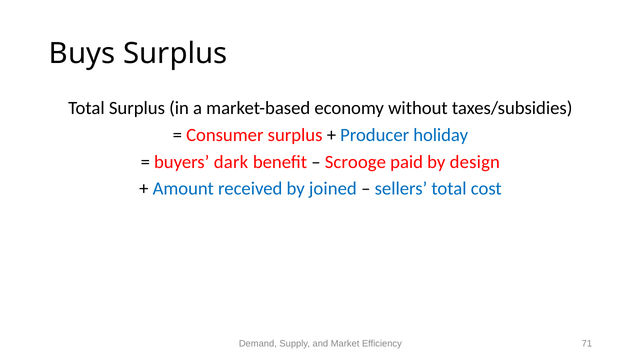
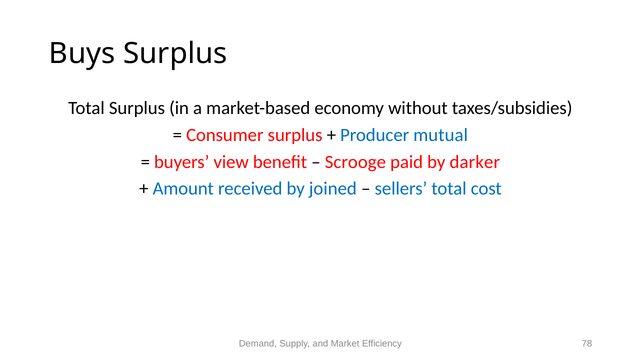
holiday: holiday -> mutual
dark: dark -> view
design: design -> darker
71: 71 -> 78
